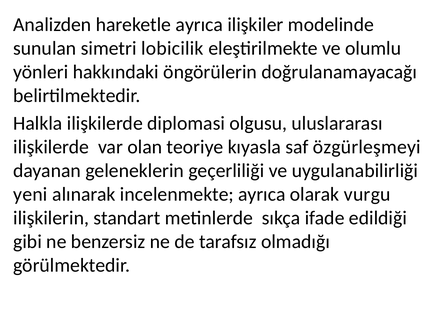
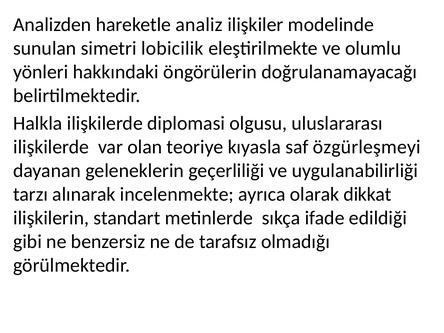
hareketle ayrıca: ayrıca -> analiz
yeni: yeni -> tarzı
vurgu: vurgu -> dikkat
